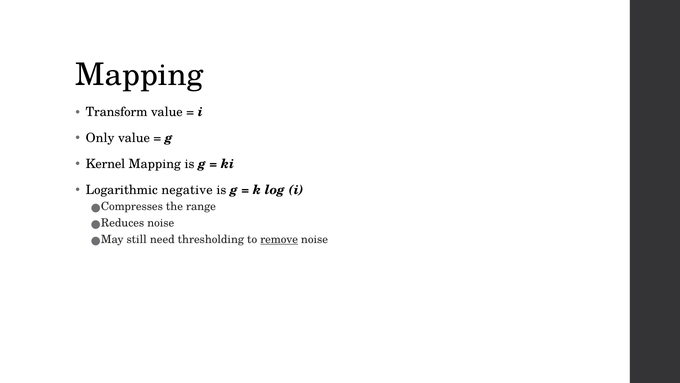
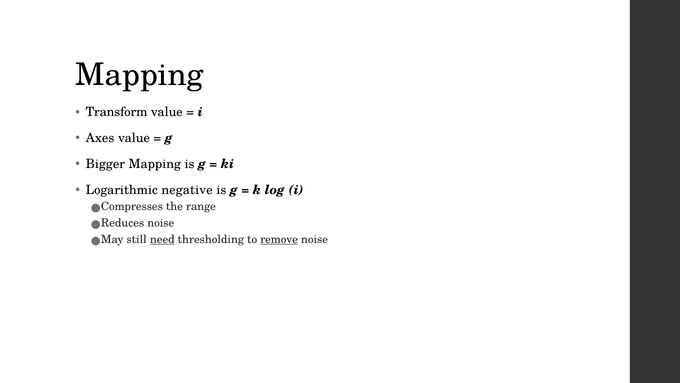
Only: Only -> Axes
Kernel: Kernel -> Bigger
need underline: none -> present
